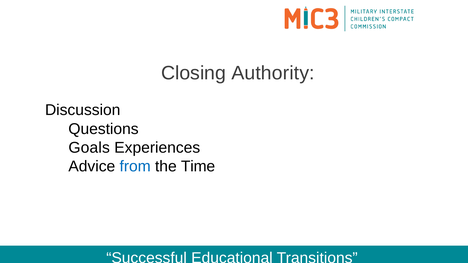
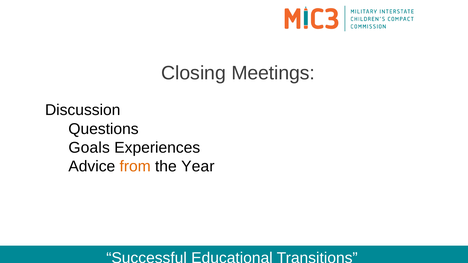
Authority: Authority -> Meetings
from colour: blue -> orange
Time: Time -> Year
